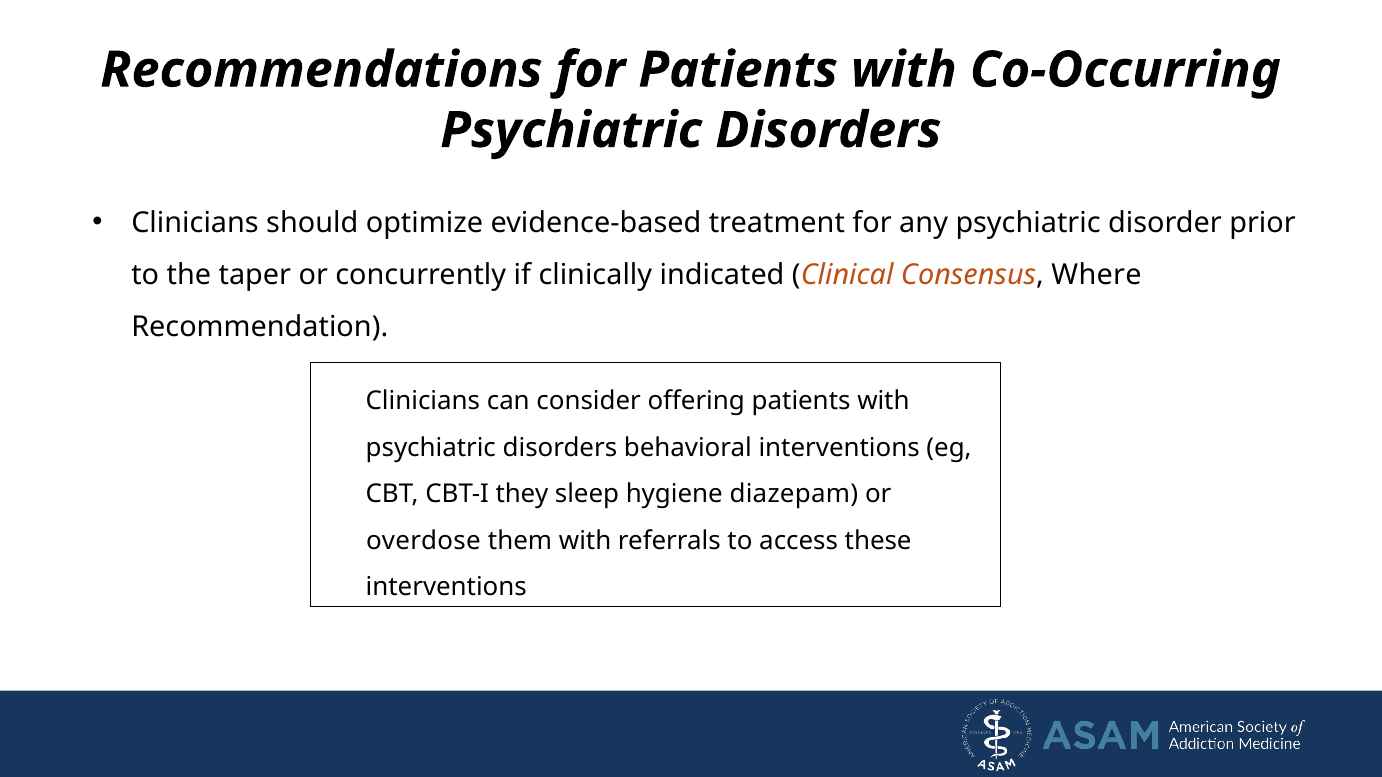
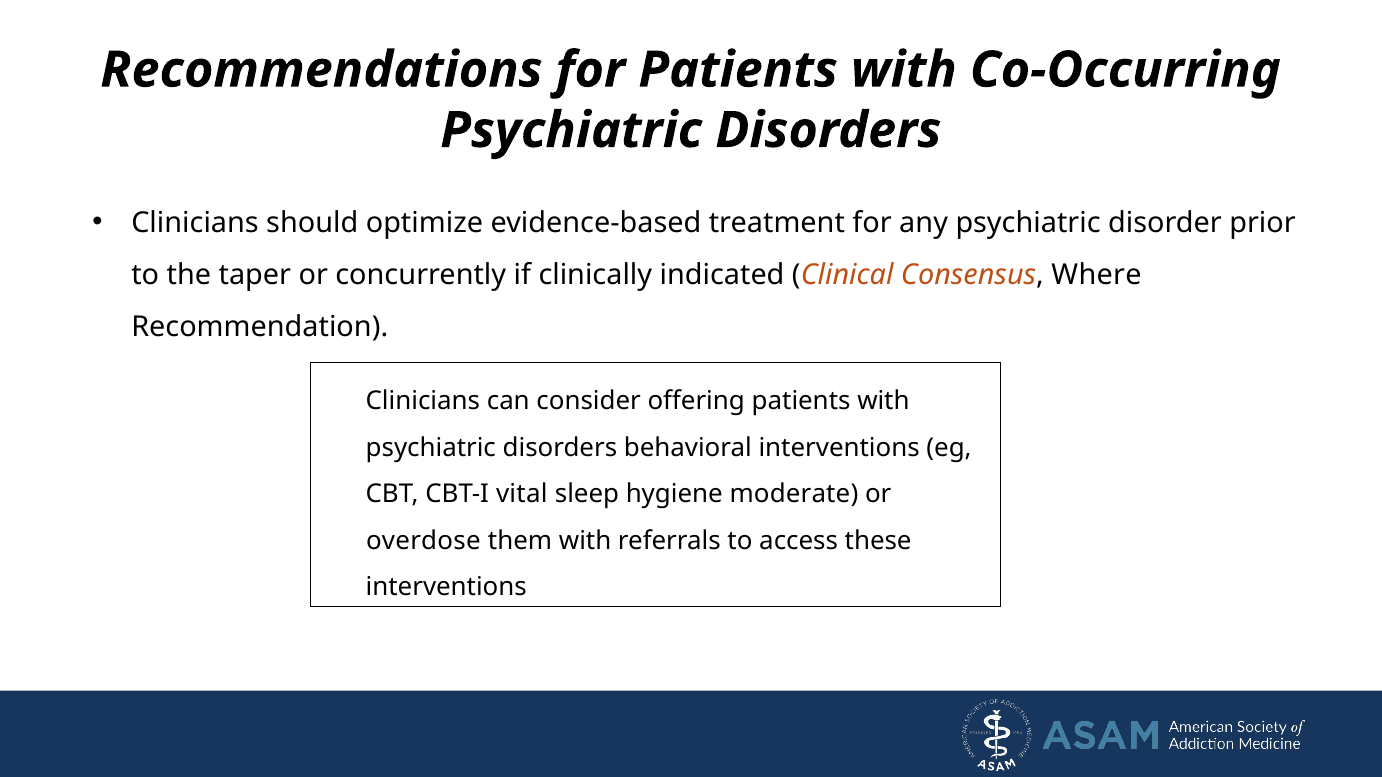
they: they -> vital
diazepam: diazepam -> moderate
